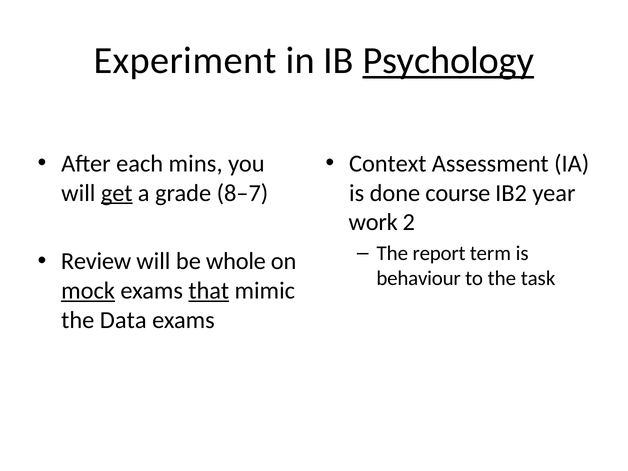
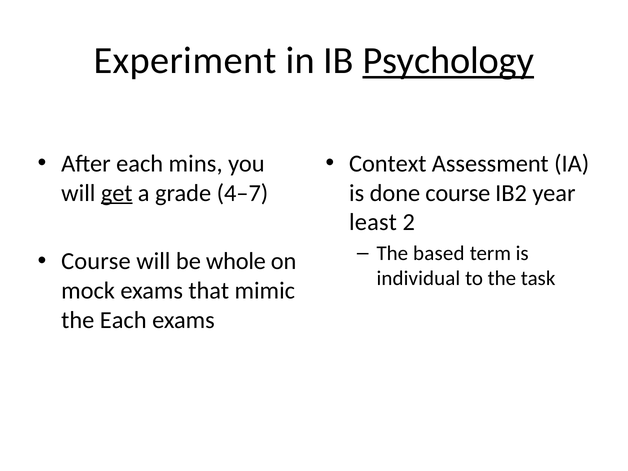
8–7: 8–7 -> 4–7
work: work -> least
report: report -> based
Review at (96, 261): Review -> Course
behaviour: behaviour -> individual
mock underline: present -> none
that underline: present -> none
the Data: Data -> Each
